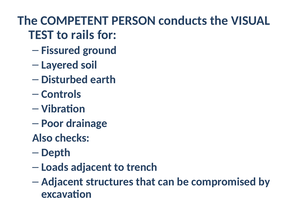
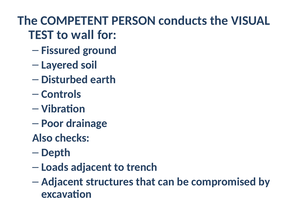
rails: rails -> wall
